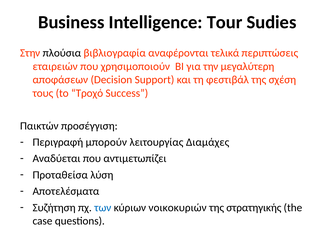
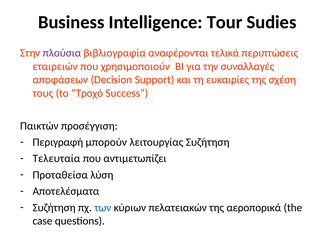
πλούσια colour: black -> purple
μεγαλύτερη: μεγαλύτερη -> συναλλαγές
φεστιβάλ: φεστιβάλ -> ευκαιρίες
λειτουργίας Διαμάχες: Διαμάχες -> Συζήτηση
Αναδύεται: Αναδύεται -> Τελευταία
νοικοκυριών: νοικοκυριών -> πελατειακών
στρατηγικής: στρατηγικής -> αεροπορικά
